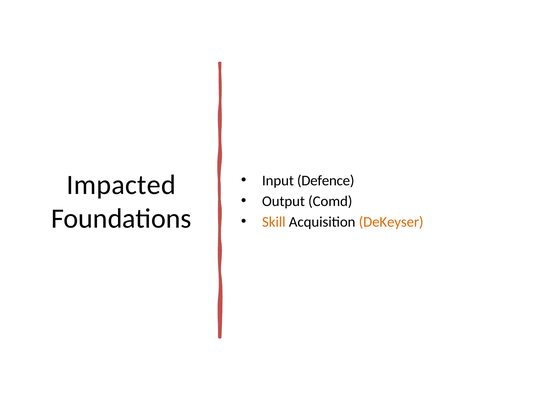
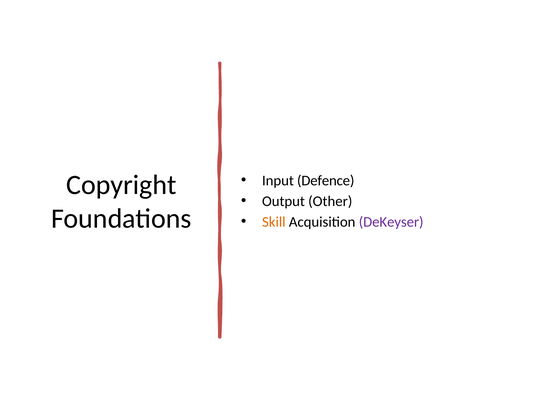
Impacted: Impacted -> Copyright
Comd: Comd -> Other
DeKeyser colour: orange -> purple
